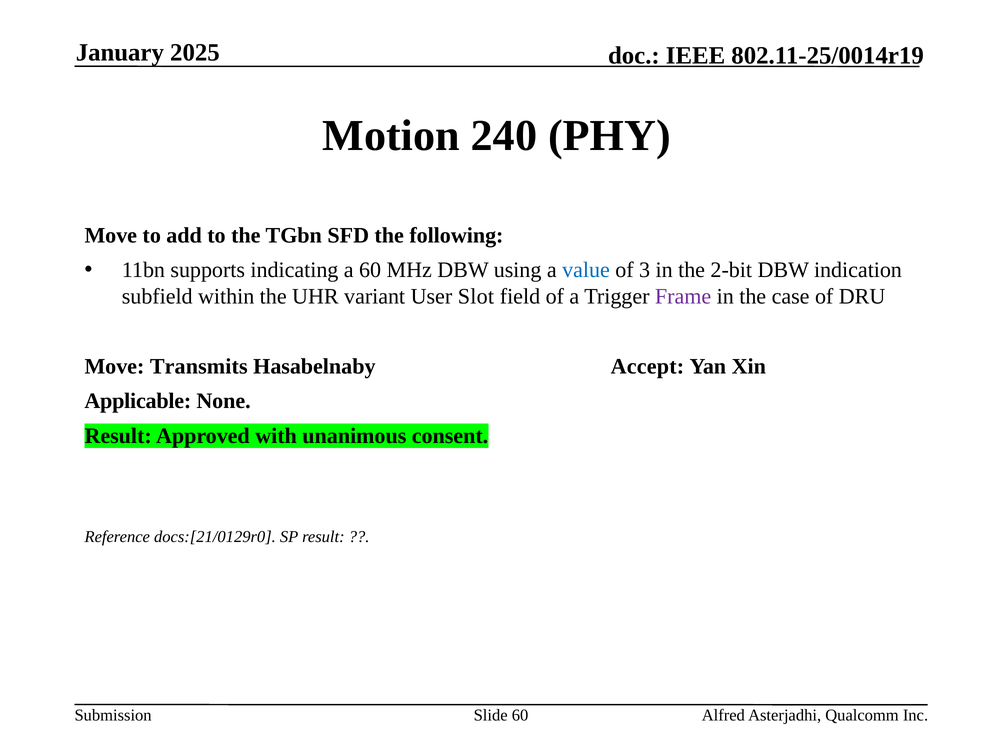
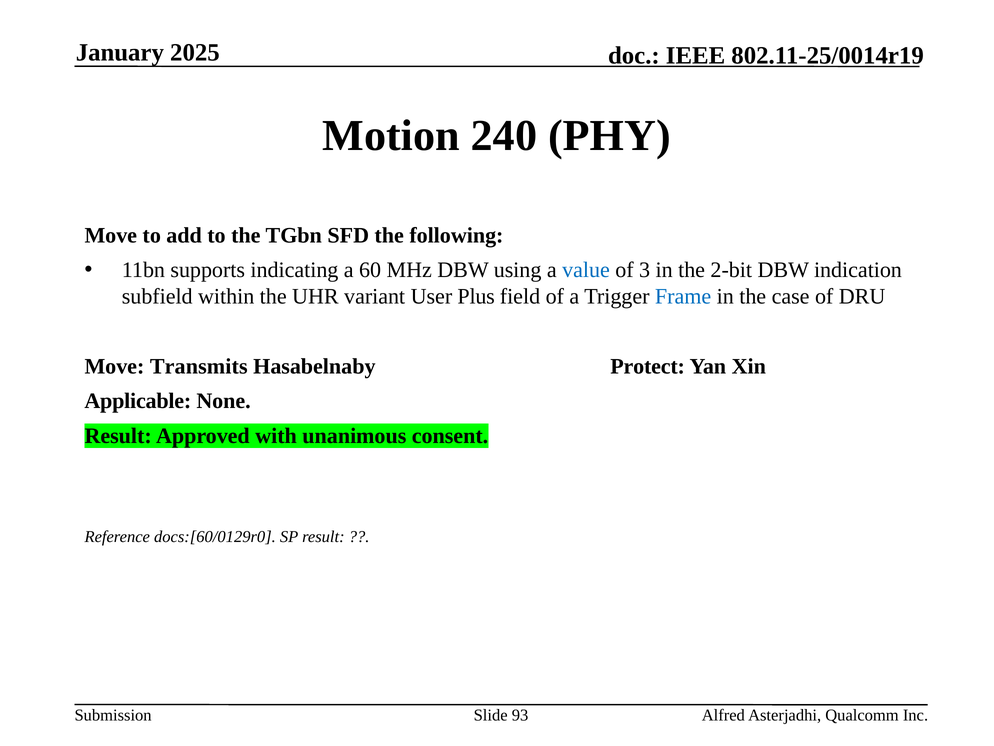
Slot: Slot -> Plus
Frame colour: purple -> blue
Accept: Accept -> Protect
docs:[21/0129r0: docs:[21/0129r0 -> docs:[60/0129r0
Slide 60: 60 -> 93
